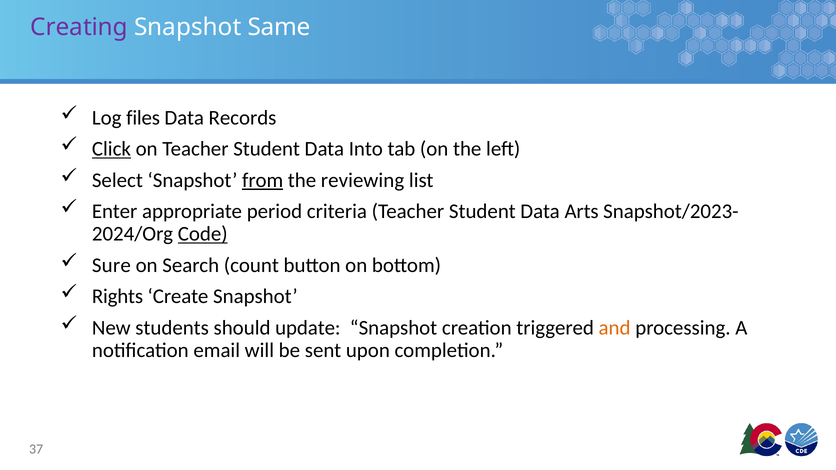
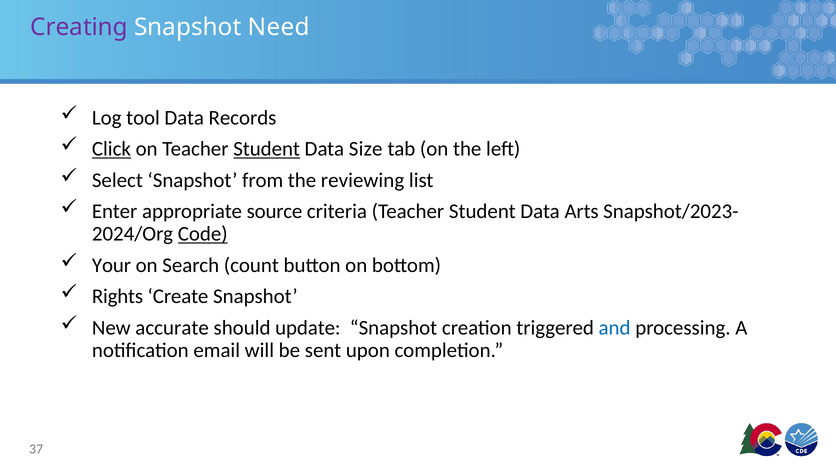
Same: Same -> Need
files: files -> tool
Student at (267, 149) underline: none -> present
Into: Into -> Size
from underline: present -> none
period: period -> source
Sure: Sure -> Your
students: students -> accurate
and colour: orange -> blue
